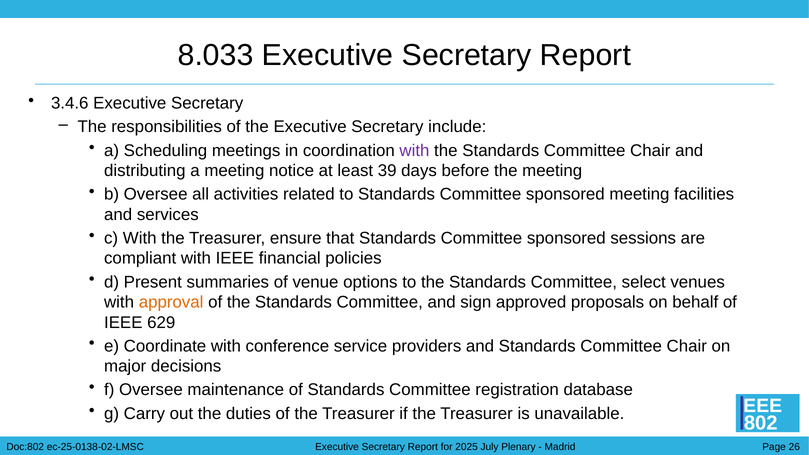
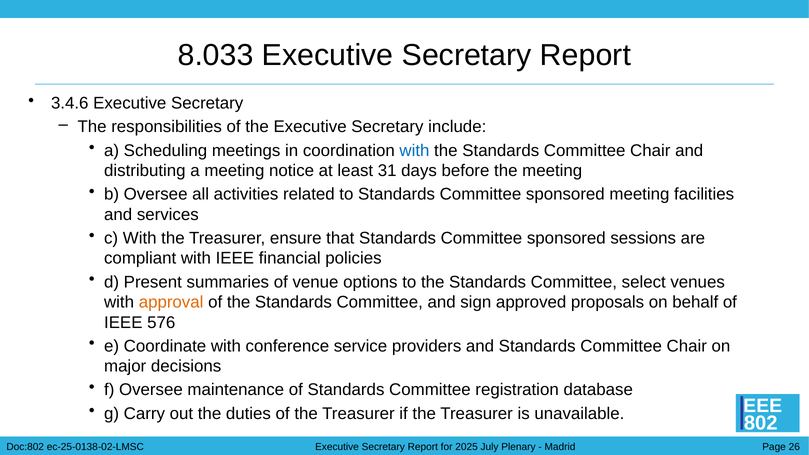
with at (414, 151) colour: purple -> blue
39: 39 -> 31
629: 629 -> 576
